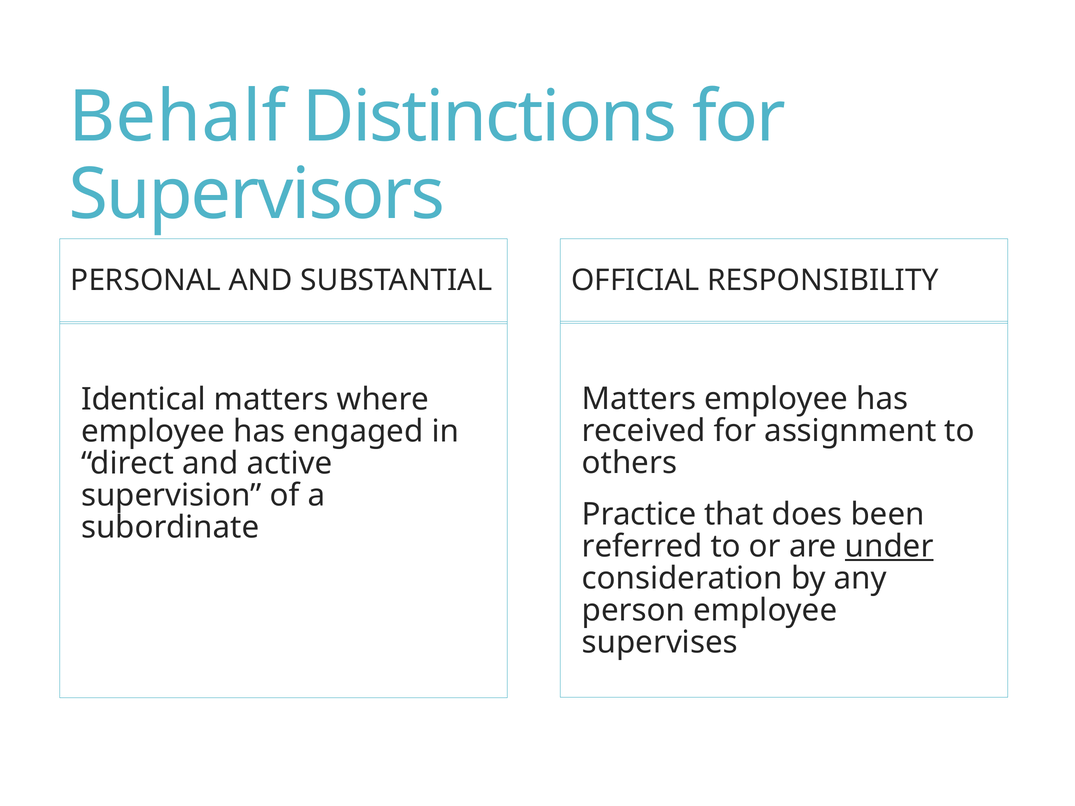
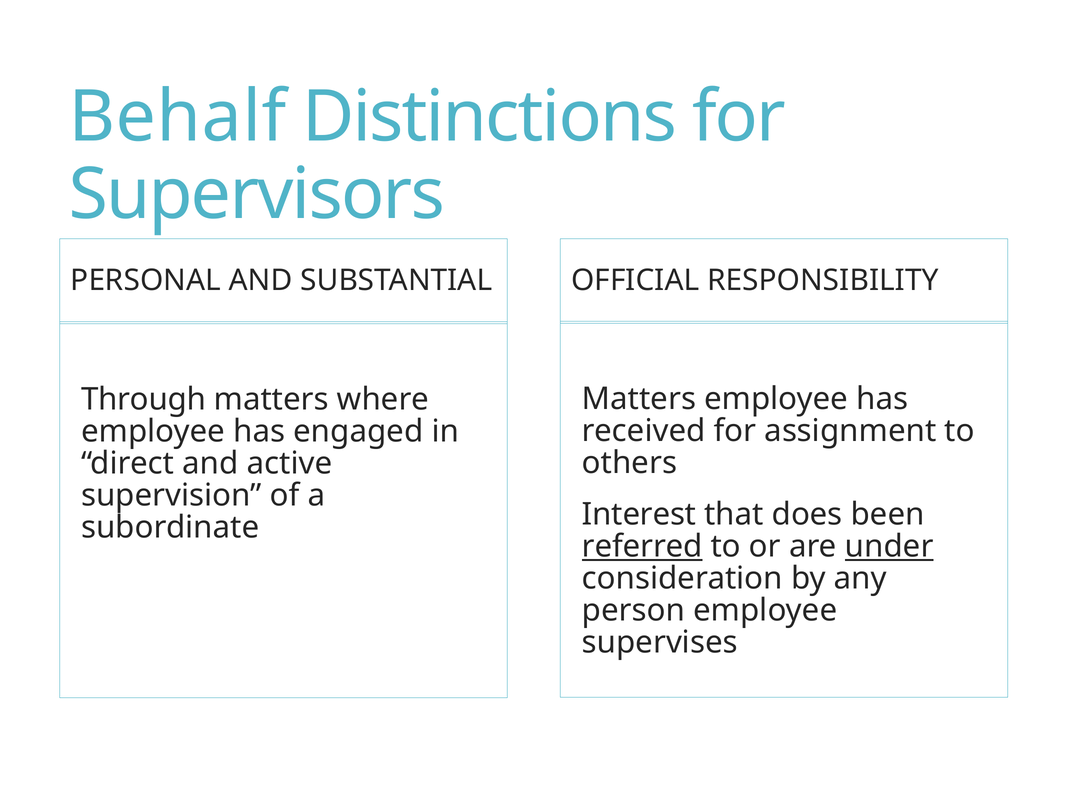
Identical: Identical -> Through
Practice: Practice -> Interest
referred underline: none -> present
